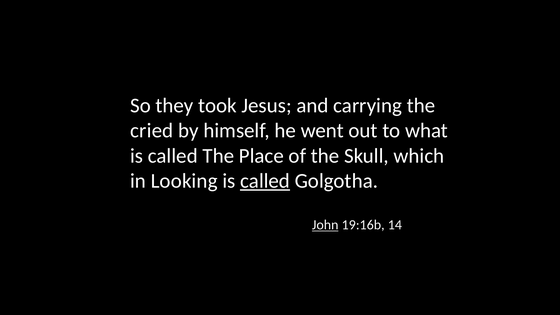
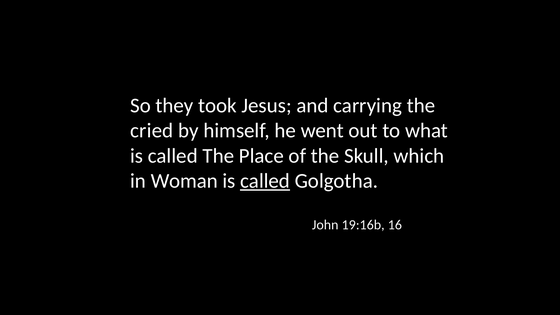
Looking: Looking -> Woman
John underline: present -> none
14: 14 -> 16
